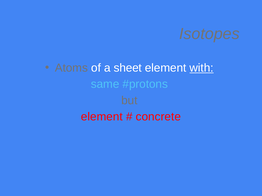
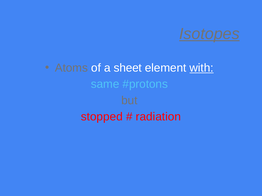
Isotopes underline: none -> present
element at (102, 117): element -> stopped
concrete: concrete -> radiation
